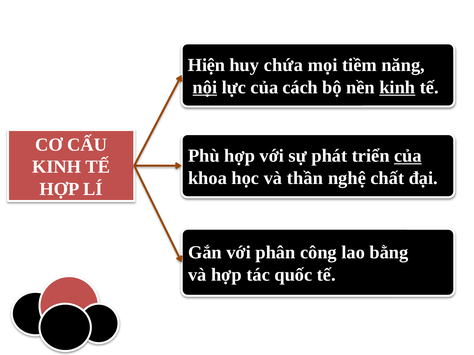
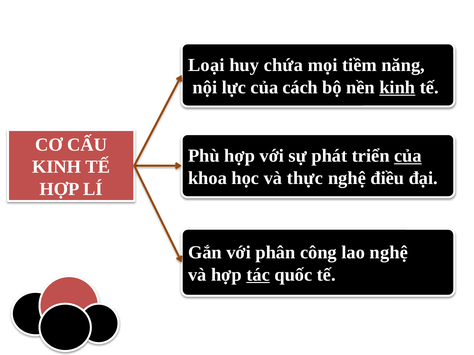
Hiện: Hiện -> Loại
nội underline: present -> none
thần: thần -> thực
chất: chất -> điều
lao bằng: bằng -> nghệ
tác underline: none -> present
